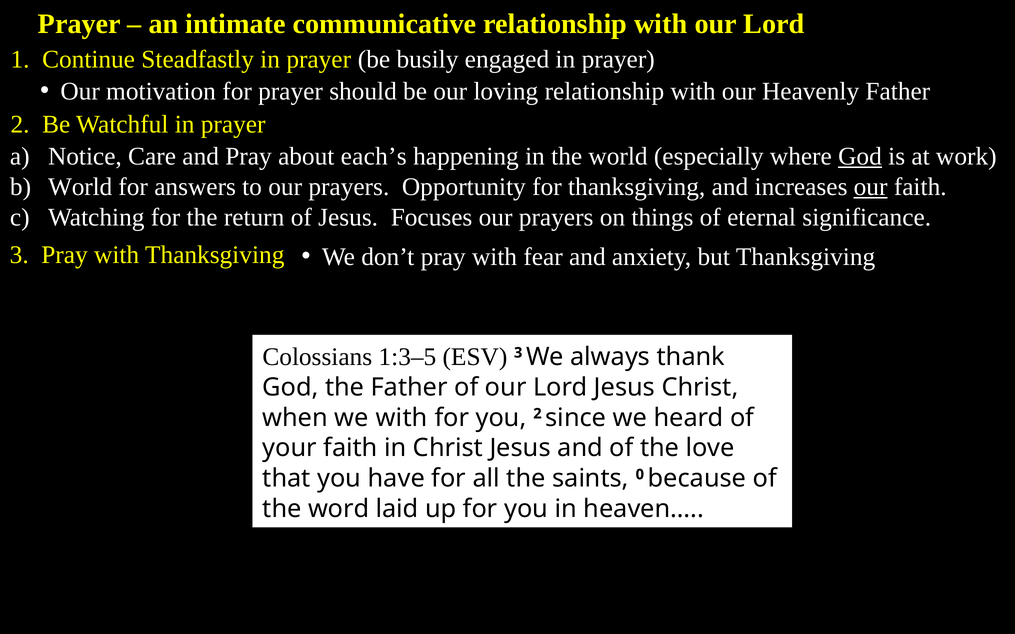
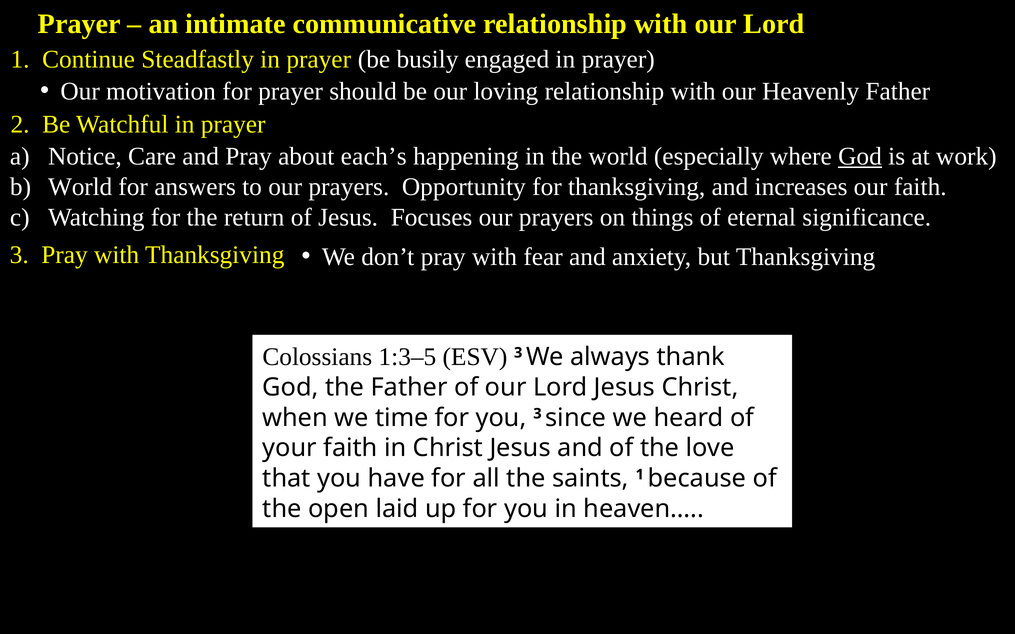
our at (871, 187) underline: present -> none
we with: with -> time
you 2: 2 -> 3
saints 0: 0 -> 1
word: word -> open
